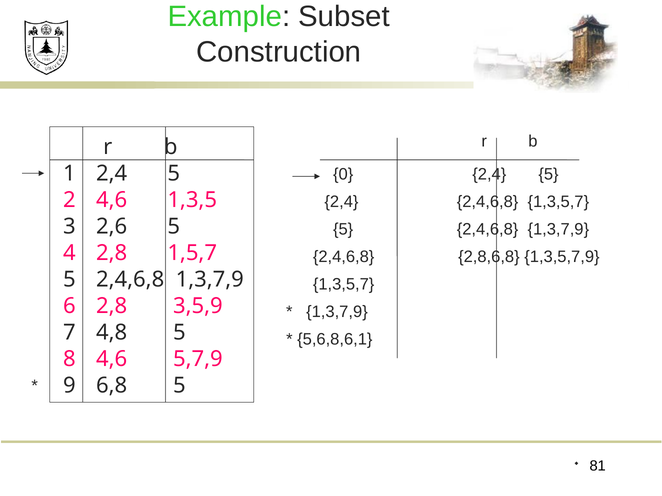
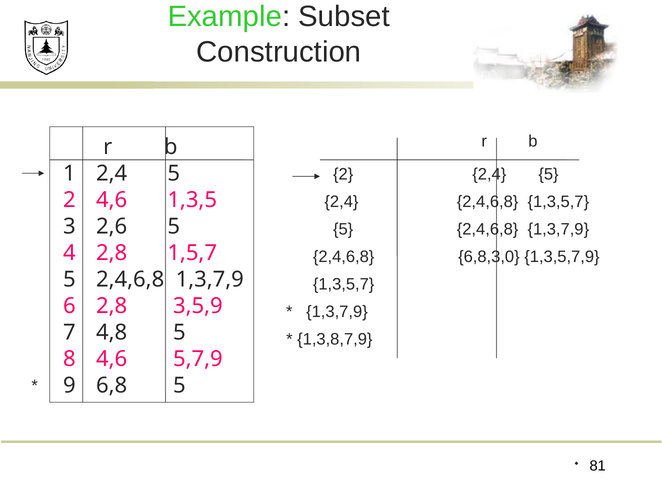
0 at (343, 174): 0 -> 2
2,8,6,8: 2,8,6,8 -> 6,8,3,0
5,6,8,6,1: 5,6,8,6,1 -> 1,3,8,7,9
